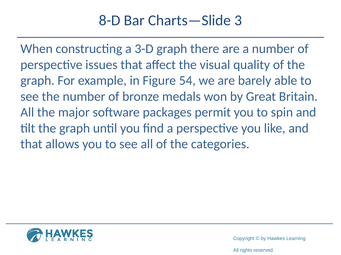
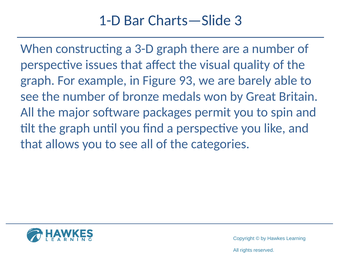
8-D: 8-D -> 1-D
54: 54 -> 93
